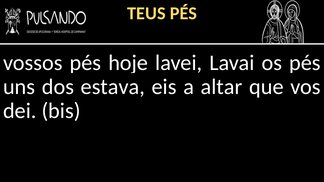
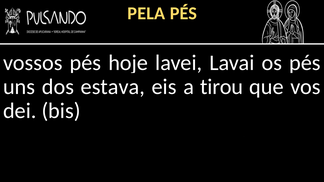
TEUS: TEUS -> PELA
altar: altar -> tirou
